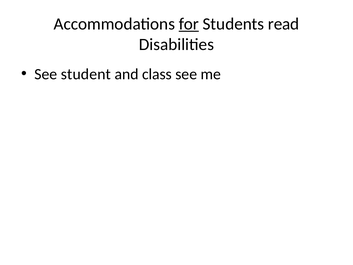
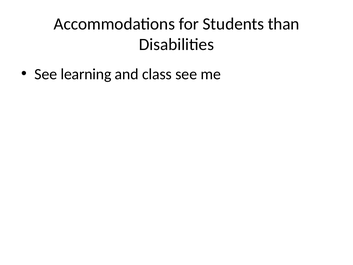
for underline: present -> none
read: read -> than
student: student -> learning
